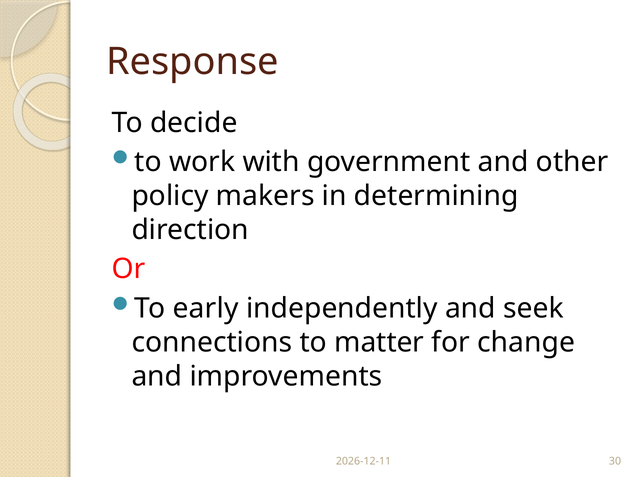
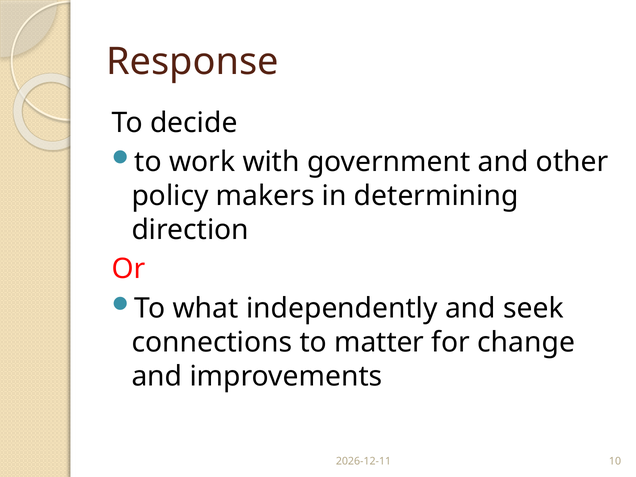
early: early -> what
30: 30 -> 10
